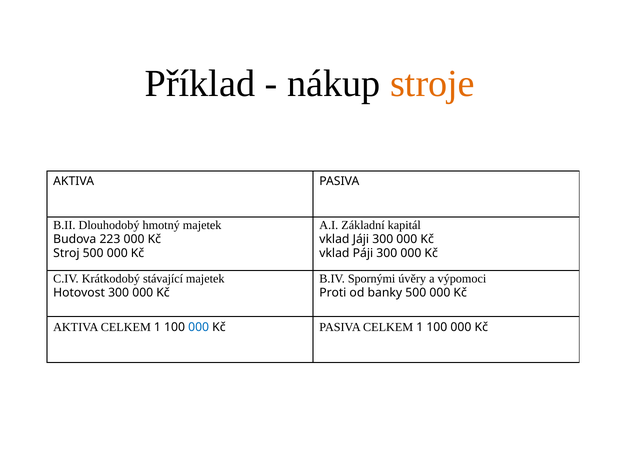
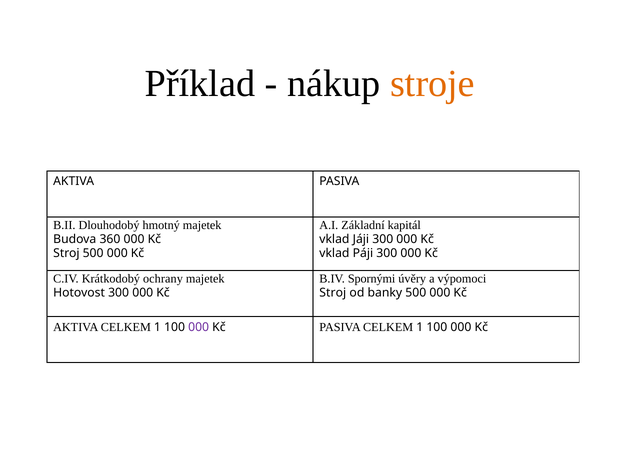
223: 223 -> 360
stávající: stávající -> ochrany
Proti at (333, 292): Proti -> Stroj
000 at (199, 327) colour: blue -> purple
